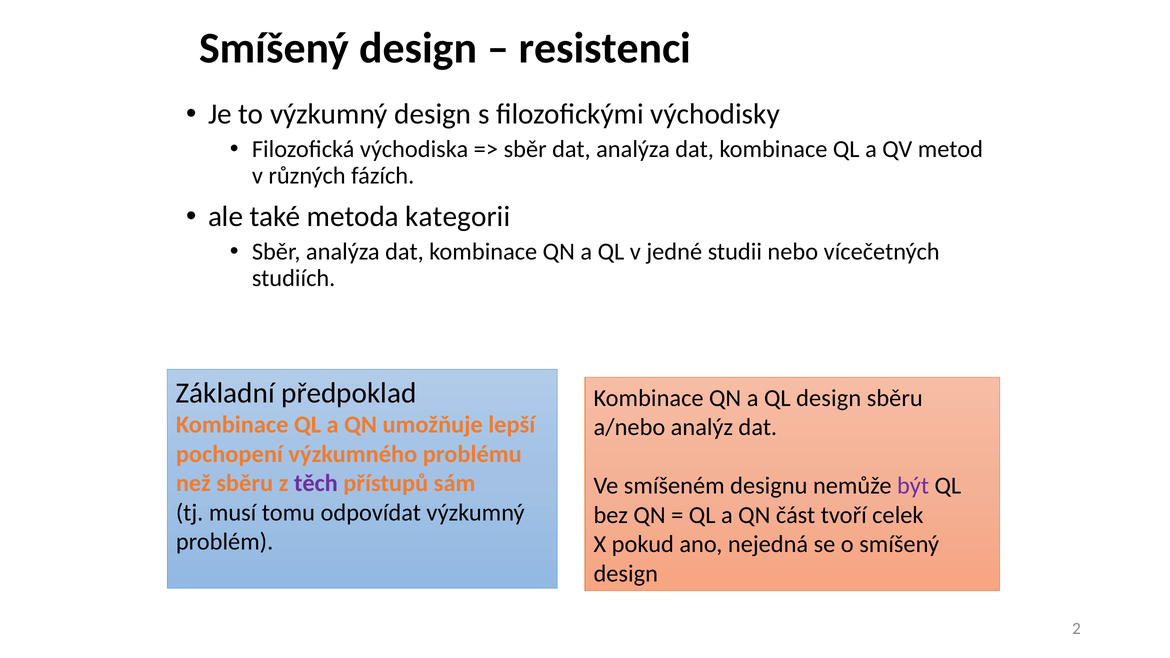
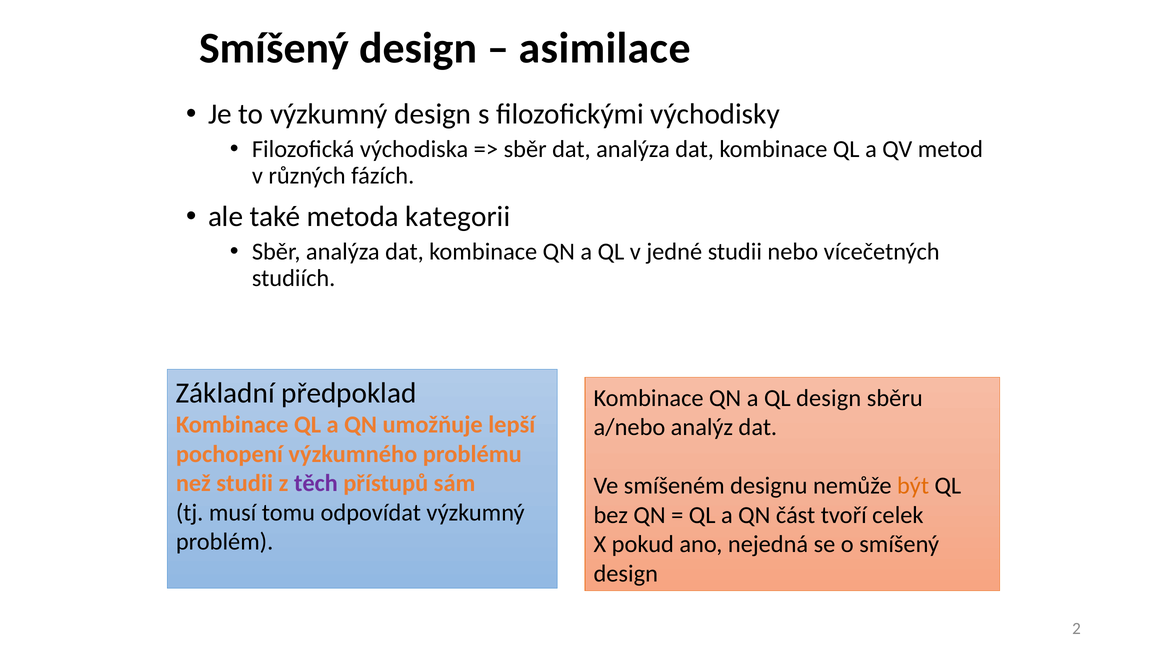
resistenci: resistenci -> asimilace
než sběru: sběru -> studii
být colour: purple -> orange
